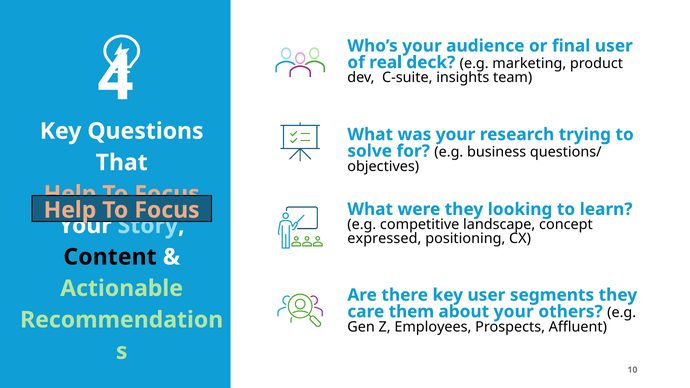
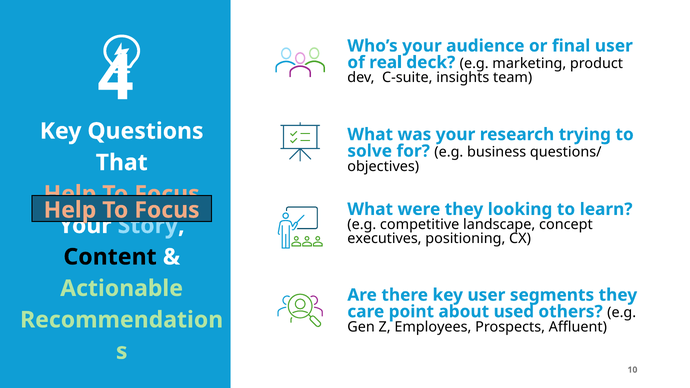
expressed: expressed -> executives
them: them -> point
about your: your -> used
